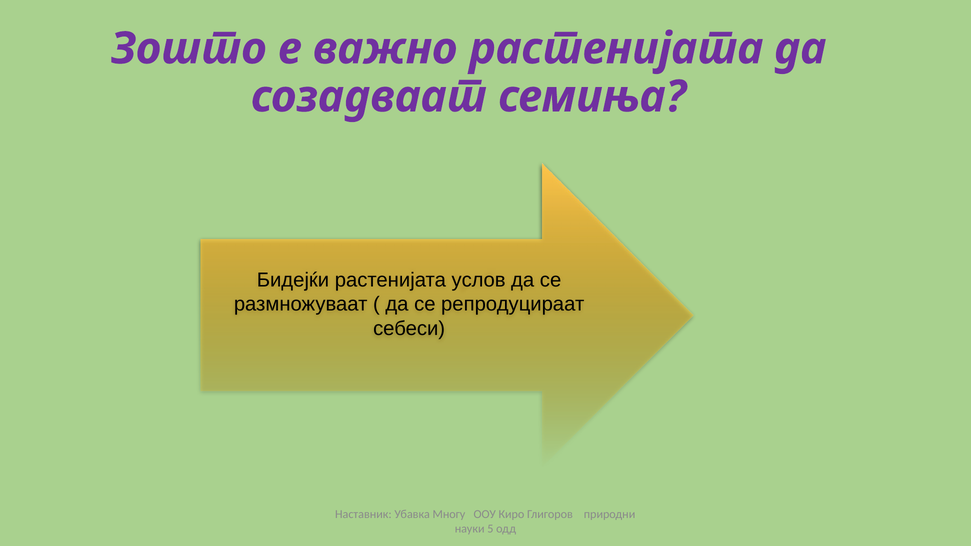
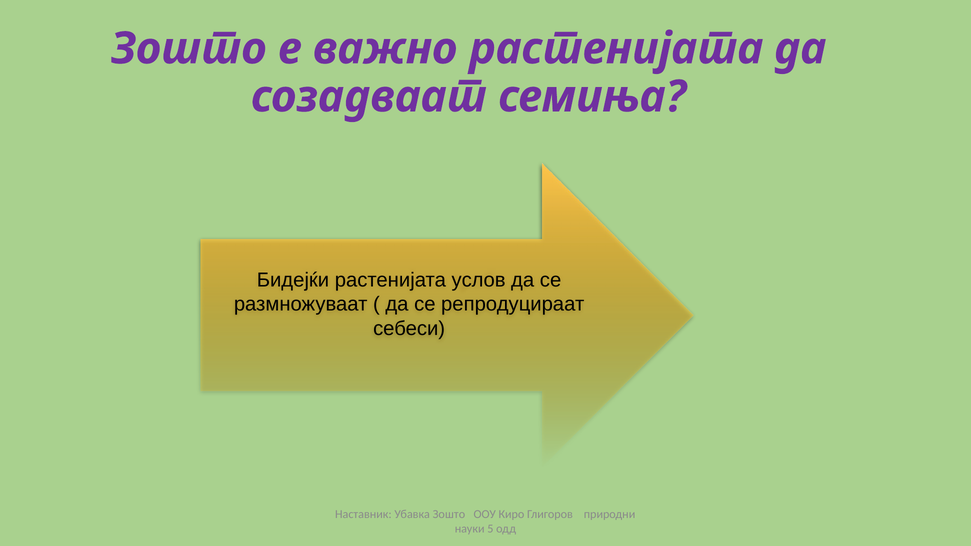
Убавка Многу: Многу -> Зошто
